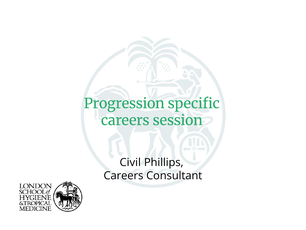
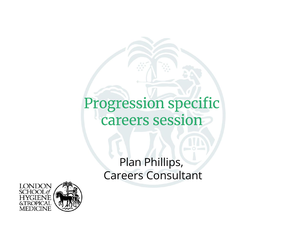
Civil: Civil -> Plan
